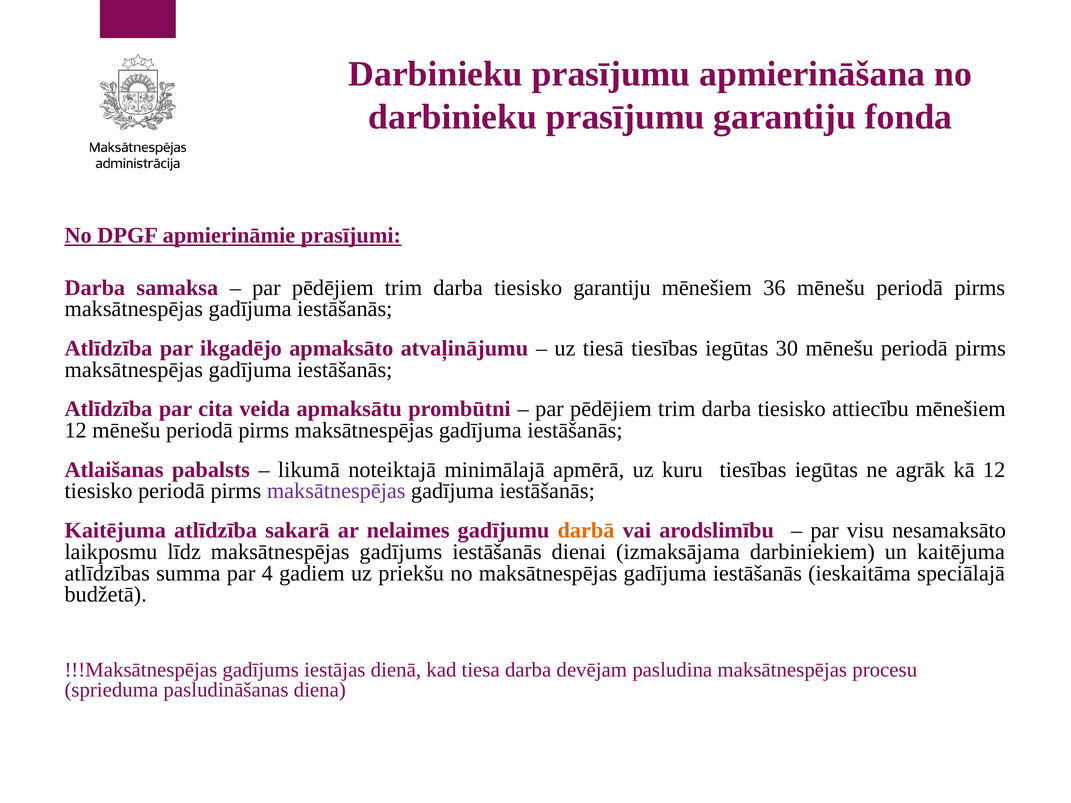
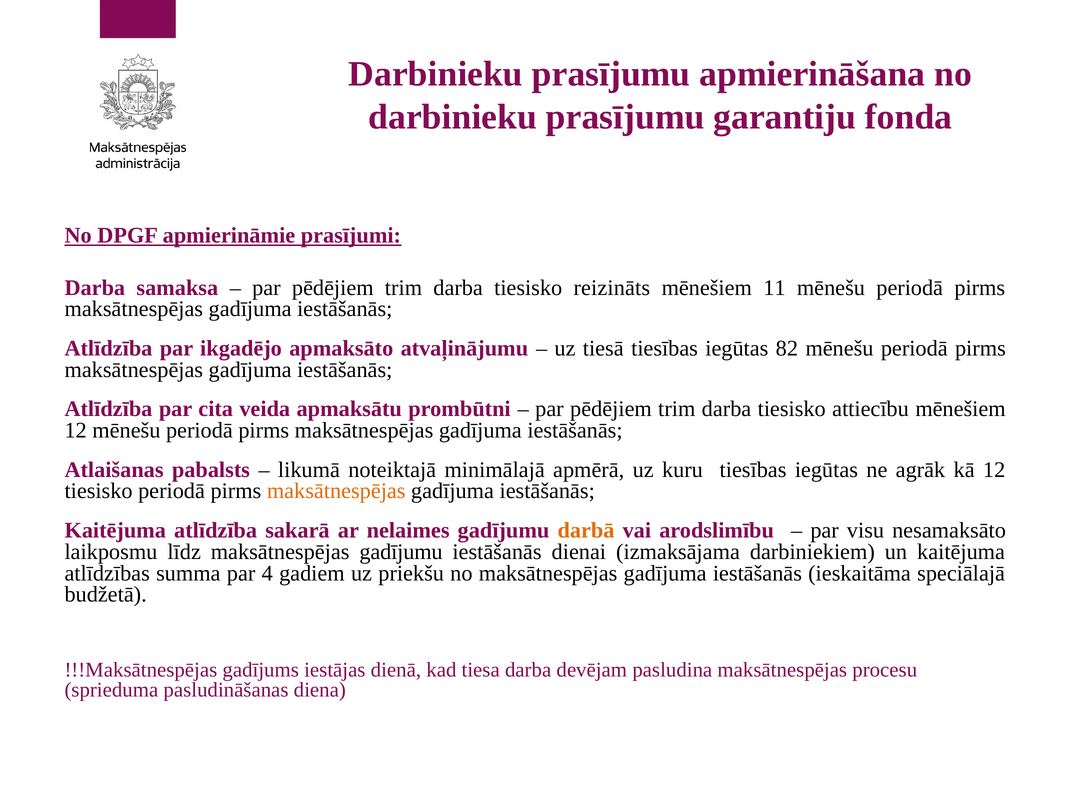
tiesisko garantiju: garantiju -> reizināts
36: 36 -> 11
30: 30 -> 82
maksātnespējas at (336, 491) colour: purple -> orange
maksātnespējas gadījums: gadījums -> gadījumu
